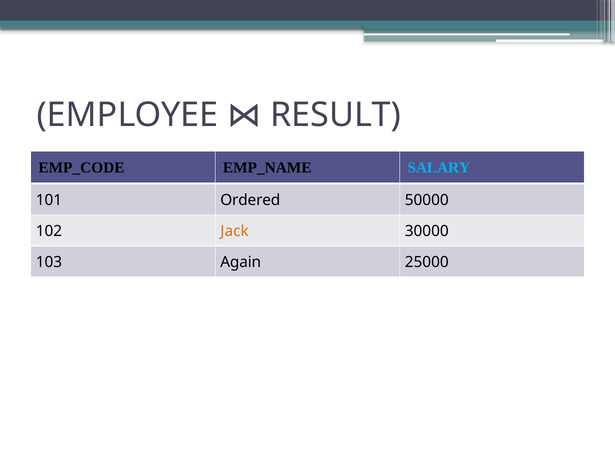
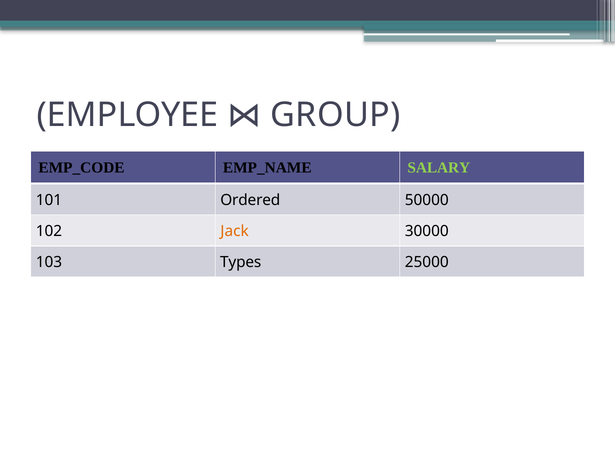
RESULT: RESULT -> GROUP
SALARY colour: light blue -> light green
Again: Again -> Types
